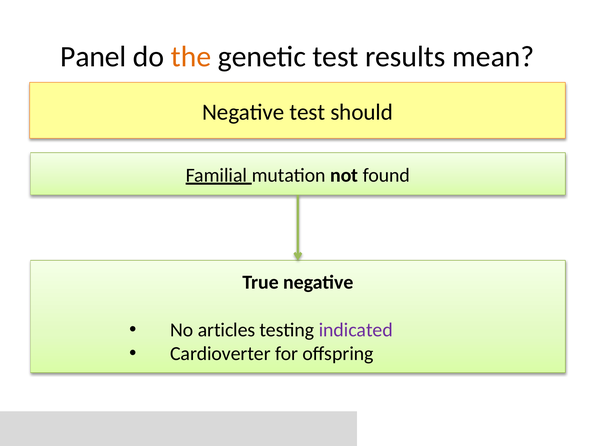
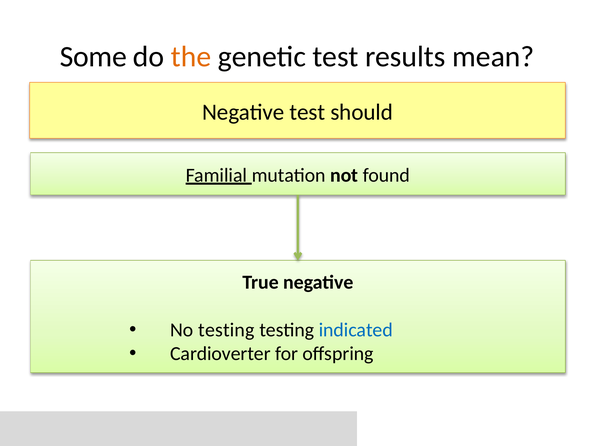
Panel: Panel -> Some
No articles: articles -> testing
indicated colour: purple -> blue
